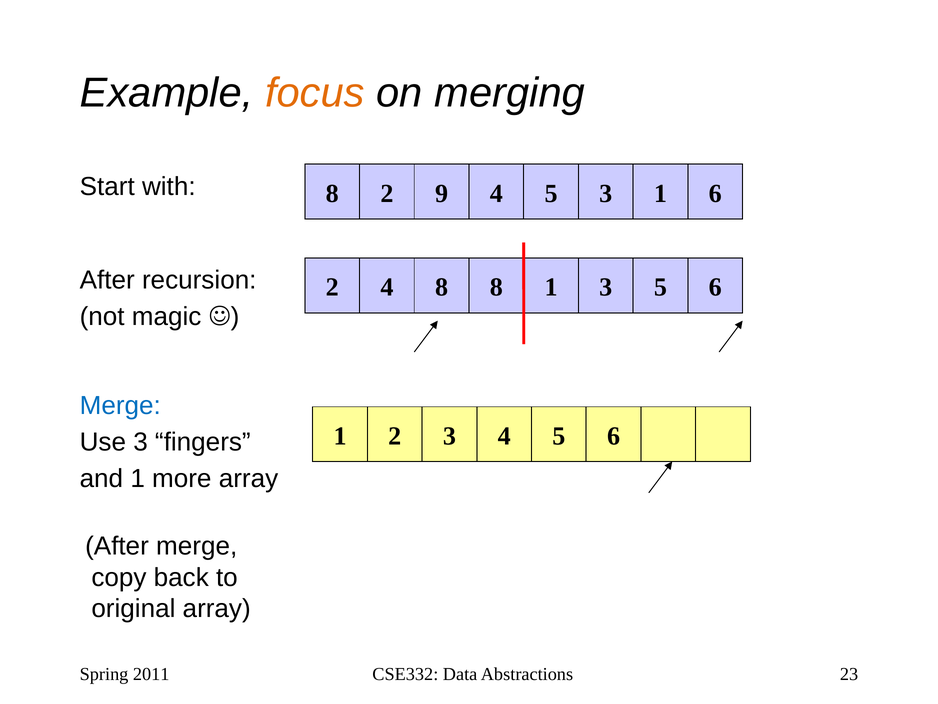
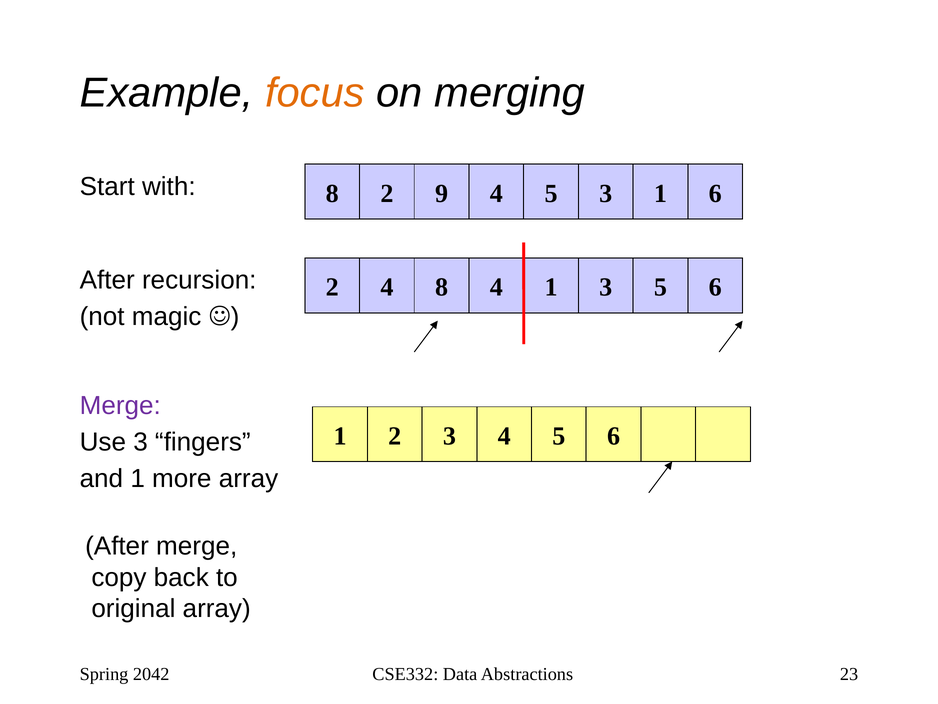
8 8: 8 -> 4
Merge at (120, 405) colour: blue -> purple
2011: 2011 -> 2042
